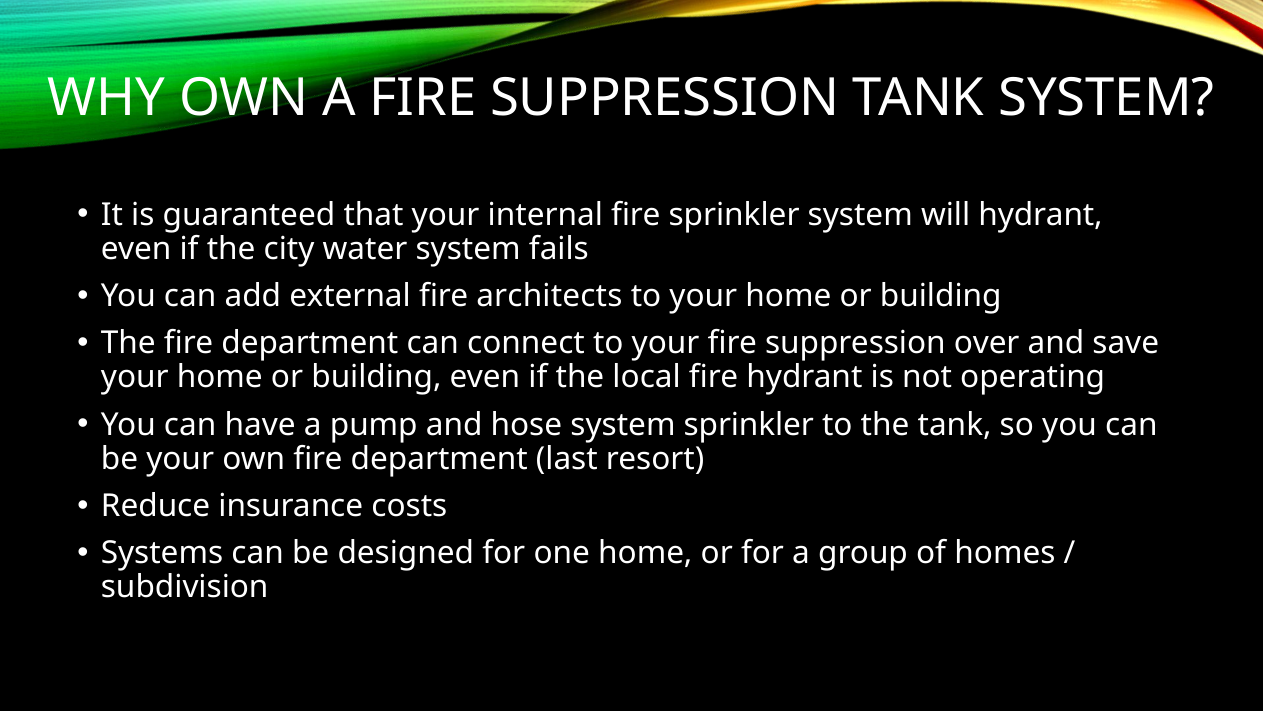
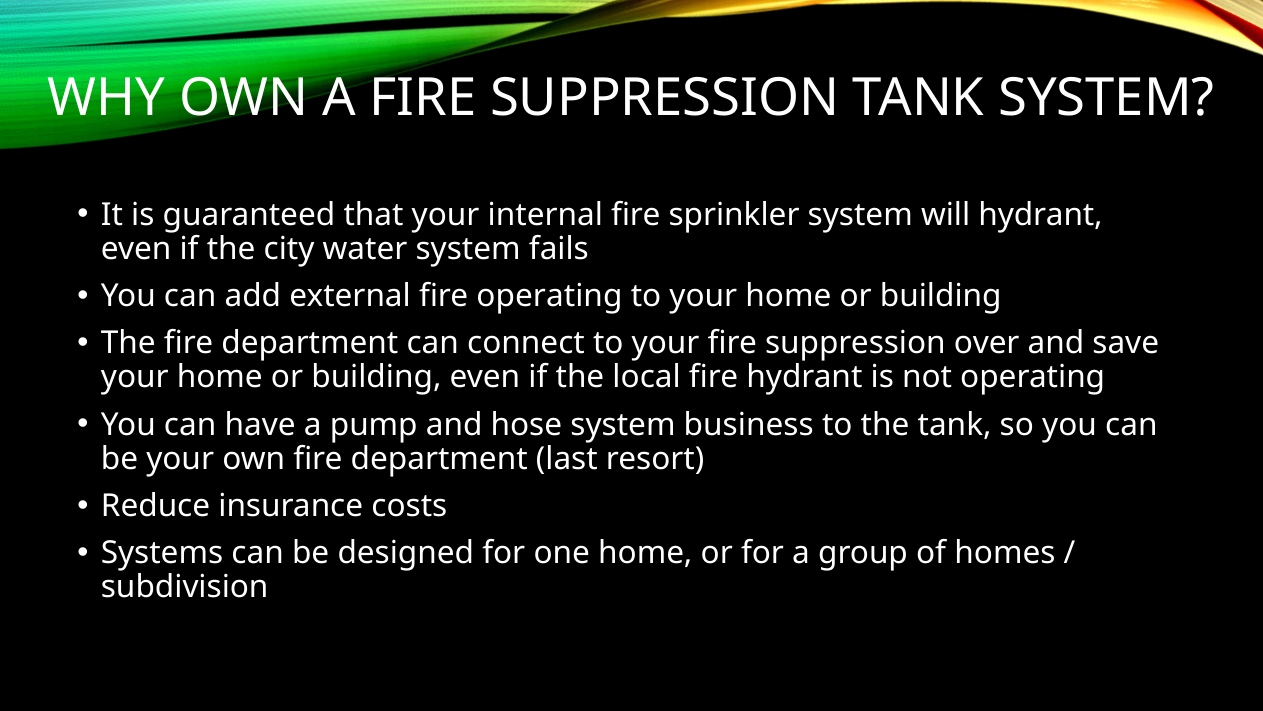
fire architects: architects -> operating
system sprinkler: sprinkler -> business
